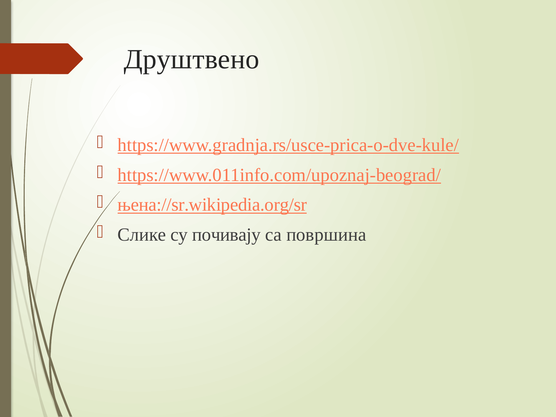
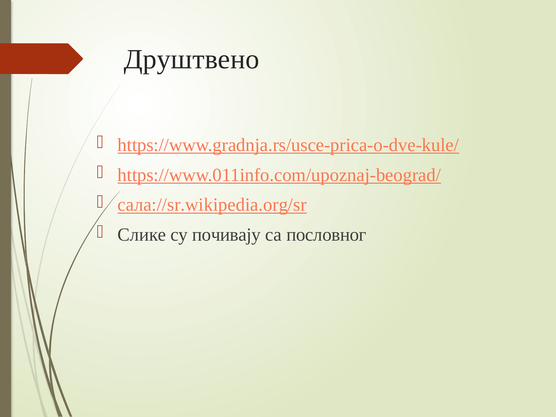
њена://sr.wikipedia.org/sr: њена://sr.wikipedia.org/sr -> сала://sr.wikipedia.org/sr
површина: површина -> пословног
